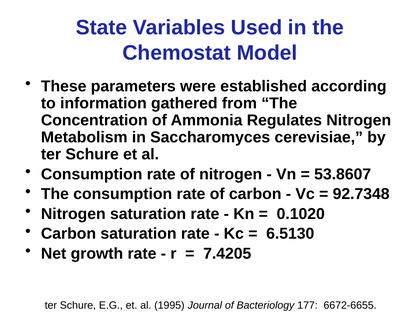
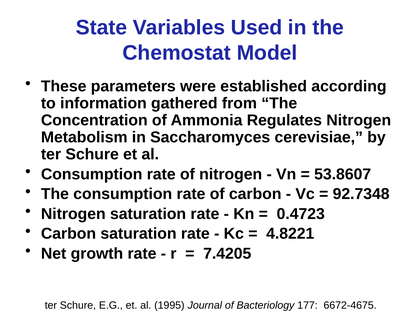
0.1020: 0.1020 -> 0.4723
6.5130: 6.5130 -> 4.8221
6672-6655: 6672-6655 -> 6672-4675
